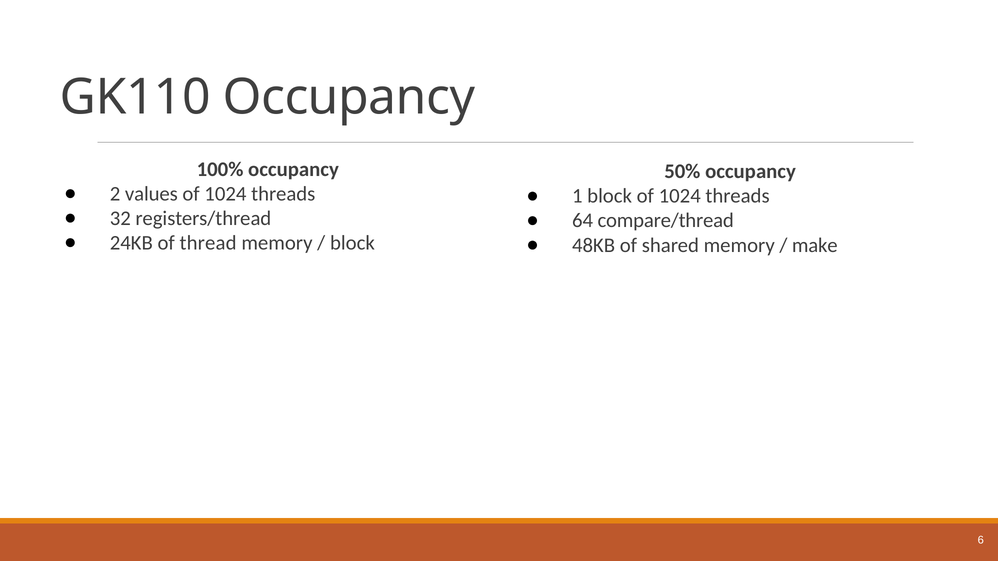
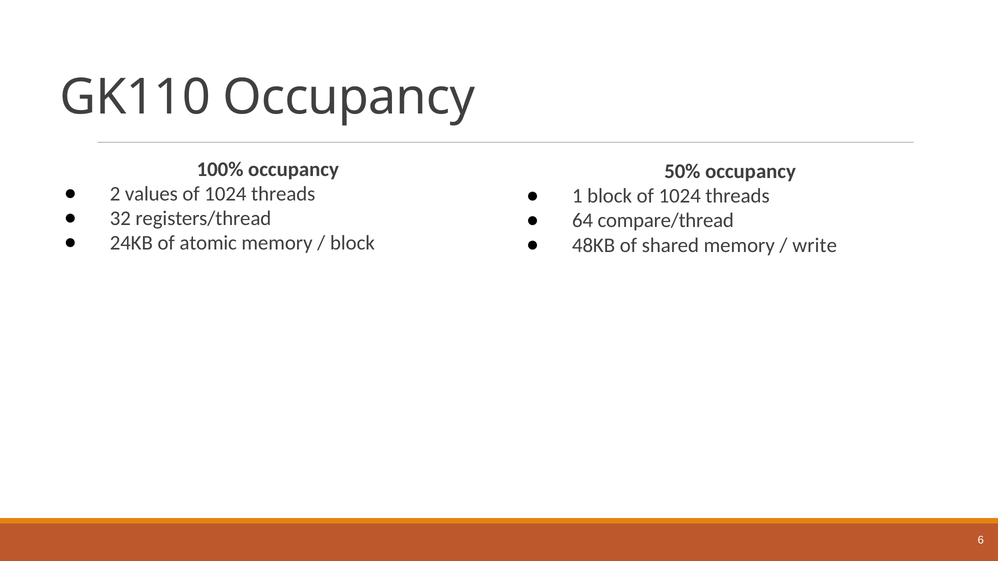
thread: thread -> atomic
make: make -> write
